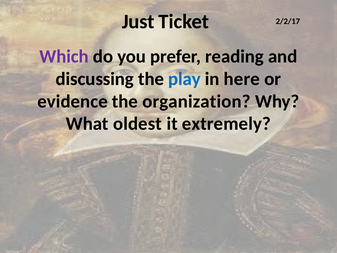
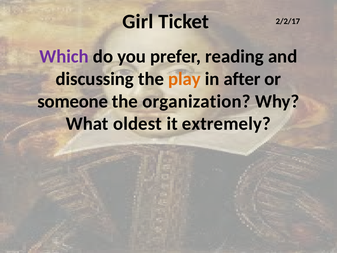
Just: Just -> Girl
play colour: blue -> orange
here: here -> after
evidence: evidence -> someone
